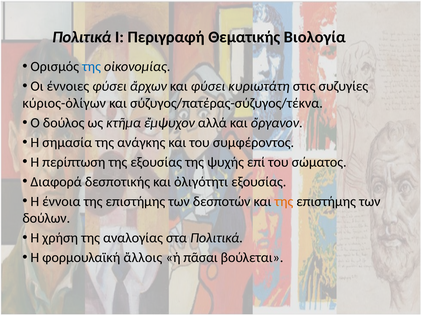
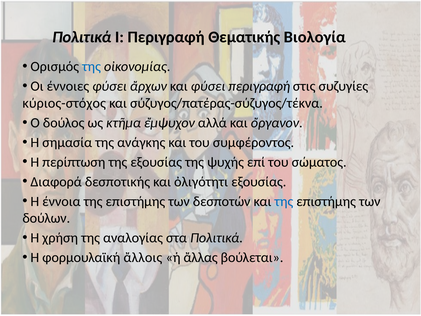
φύσει κυριωτάτη: κυριωτάτη -> περιγραφή
κύριος-ὀλίγων: κύριος-ὀλίγων -> κύριος-στόχος
της at (284, 201) colour: orange -> blue
πᾶσαι: πᾶσαι -> ἄλλας
